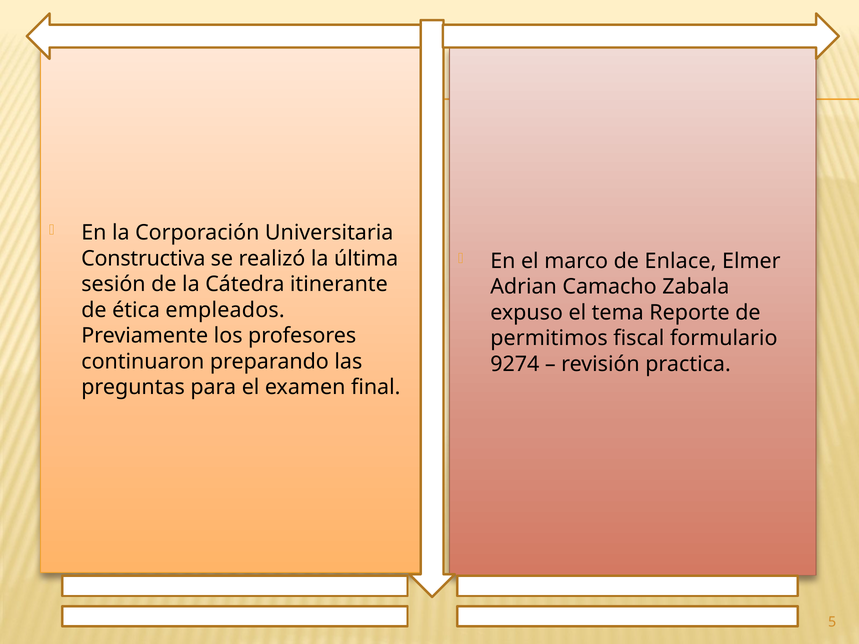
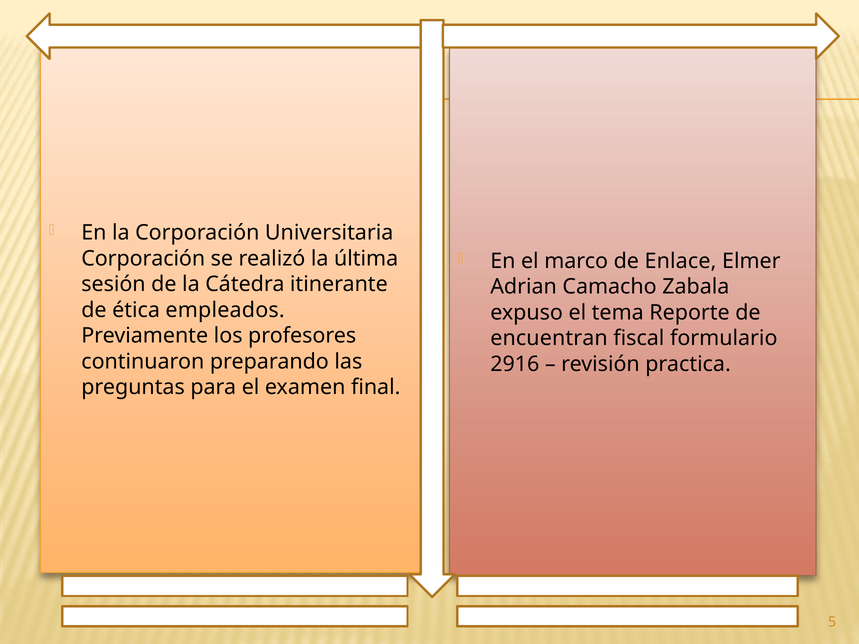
Constructiva at (143, 259): Constructiva -> Corporación
permitimos: permitimos -> encuentran
9274: 9274 -> 2916
